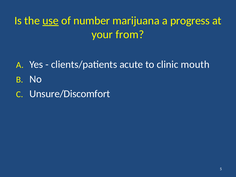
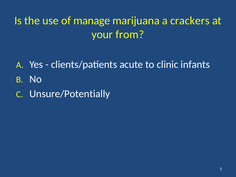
use underline: present -> none
number: number -> manage
progress: progress -> crackers
mouth: mouth -> infants
Unsure/Discomfort: Unsure/Discomfort -> Unsure/Potentially
